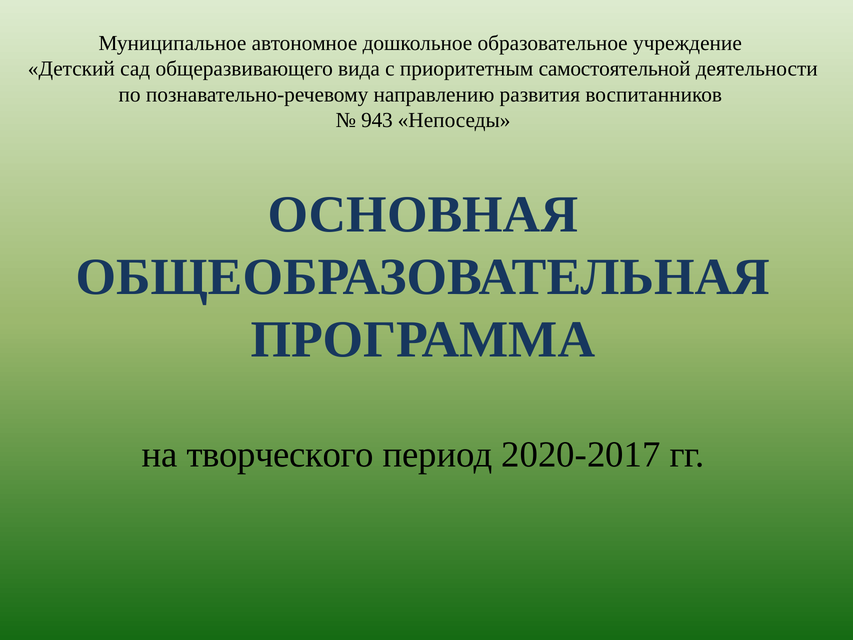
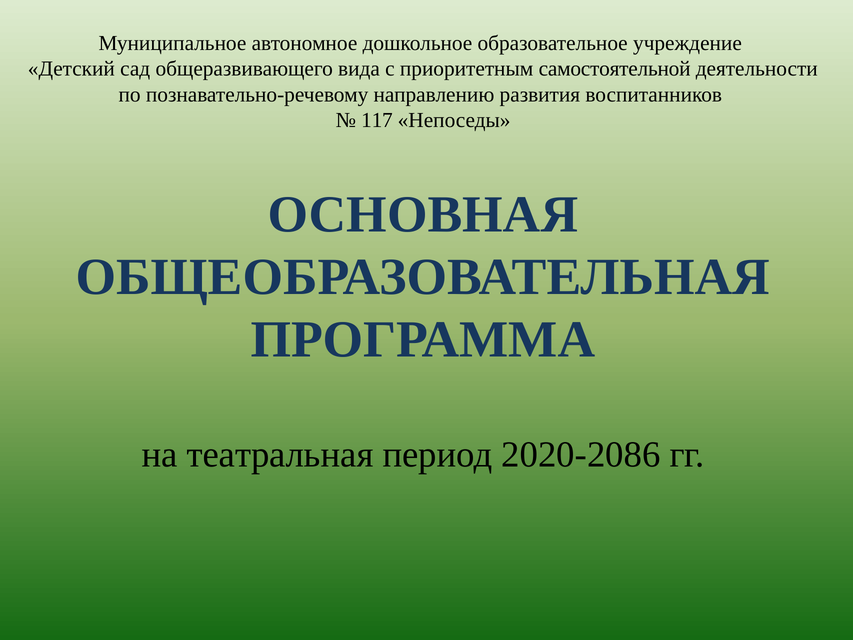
943: 943 -> 117
творческого: творческого -> театральная
2020-2017: 2020-2017 -> 2020-2086
